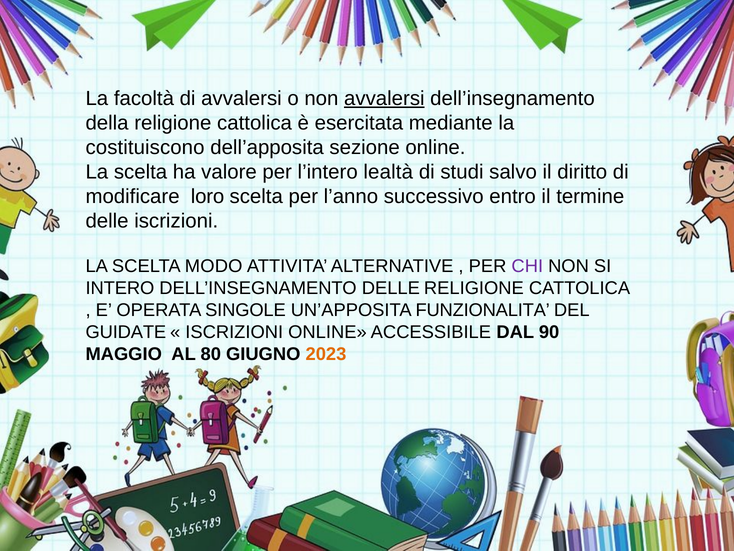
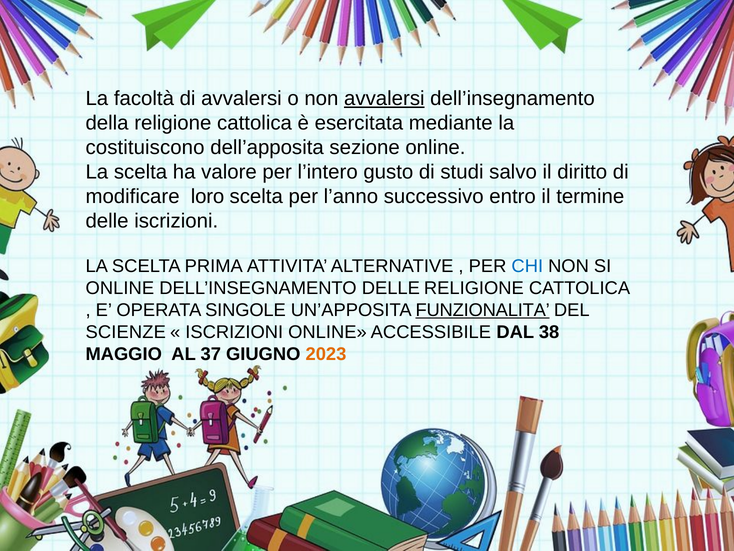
lealtà: lealtà -> gusto
MODO: MODO -> PRIMA
CHI colour: purple -> blue
INTERO at (120, 288): INTERO -> ONLINE
FUNZIONALITA underline: none -> present
GUIDATE: GUIDATE -> SCIENZE
90: 90 -> 38
80: 80 -> 37
